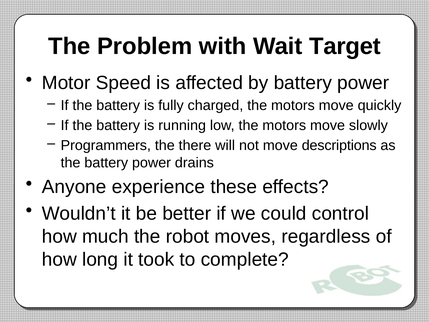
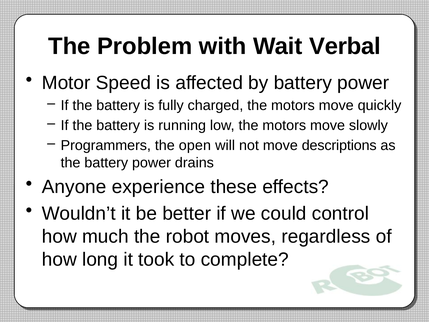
Target: Target -> Verbal
there: there -> open
